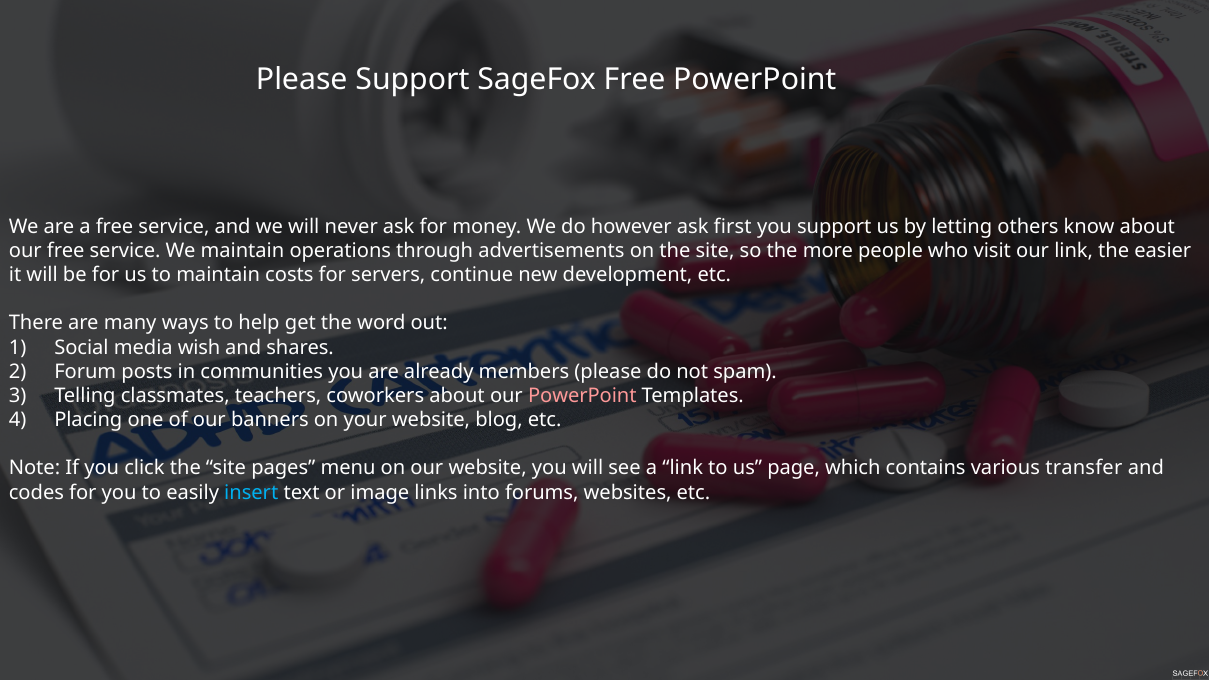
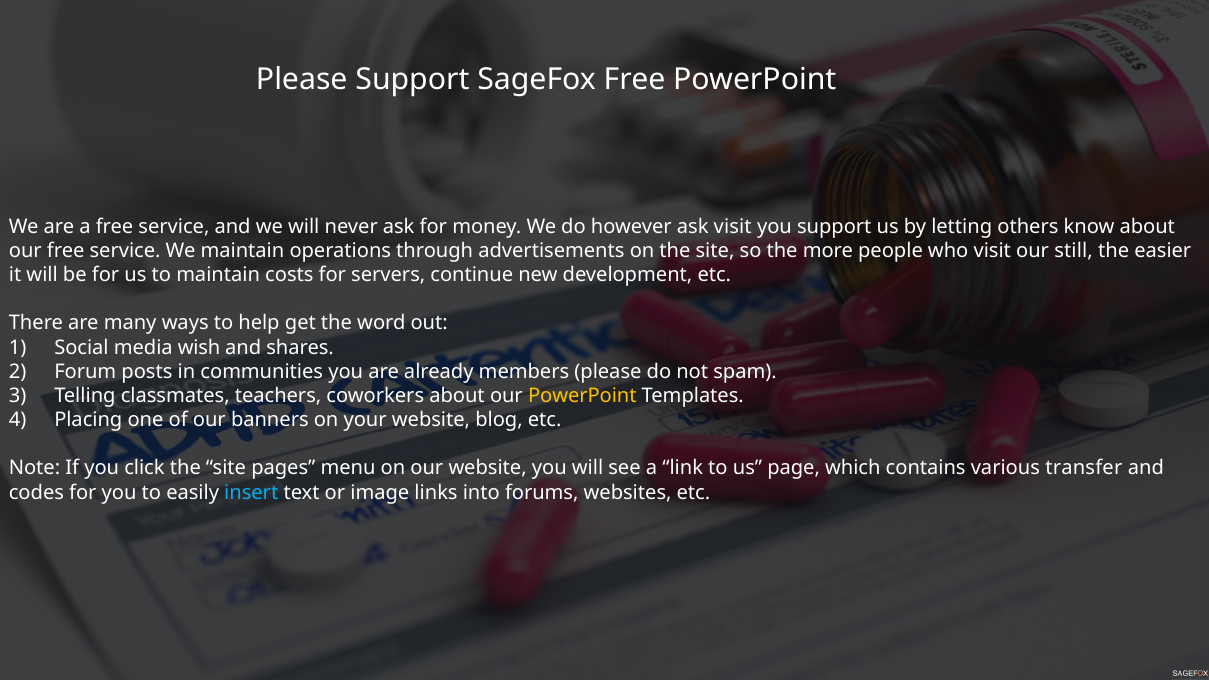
ask first: first -> visit
our link: link -> still
PowerPoint at (582, 396) colour: pink -> yellow
